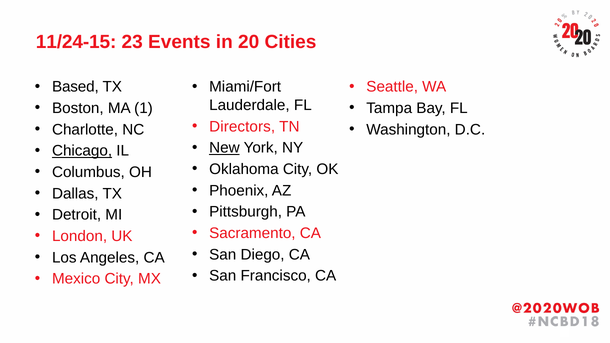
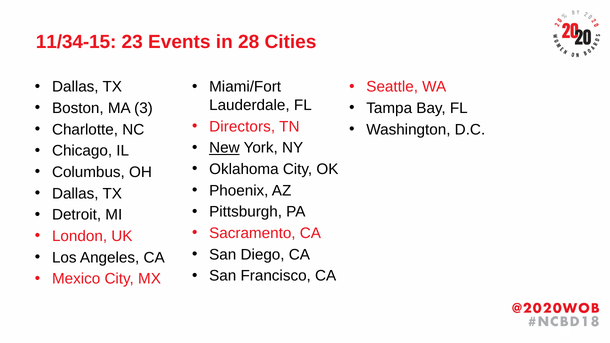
11/24-15: 11/24-15 -> 11/34-15
20: 20 -> 28
Based at (75, 87): Based -> Dallas
1: 1 -> 3
Chicago underline: present -> none
